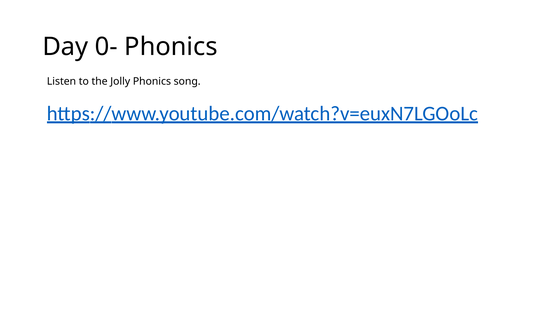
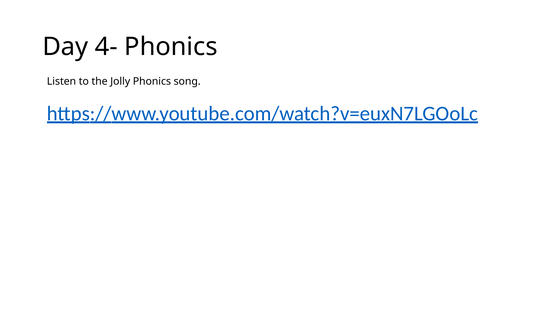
0-: 0- -> 4-
